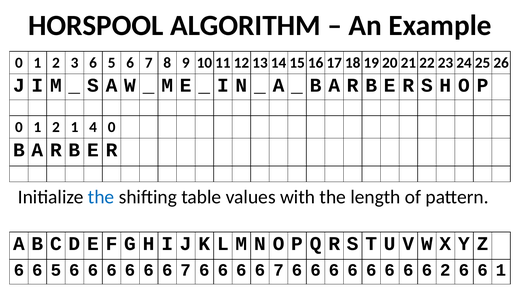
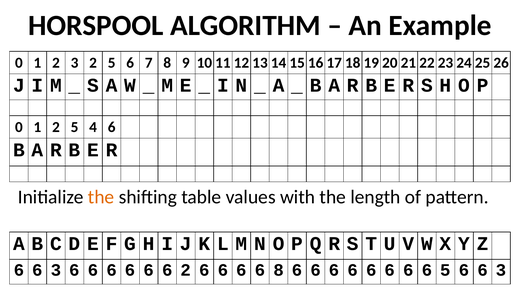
3 6: 6 -> 2
1 2 1: 1 -> 5
4 0: 0 -> 6
the at (101, 197) colour: blue -> orange
5 at (56, 270): 5 -> 3
7 at (186, 270): 7 -> 2
7 at (279, 270): 7 -> 8
6 2: 2 -> 5
1 at (501, 270): 1 -> 3
